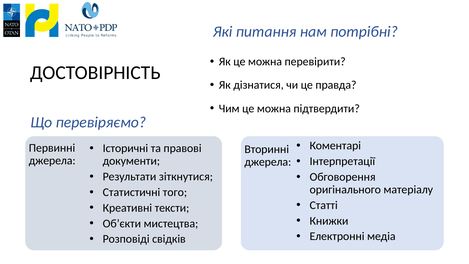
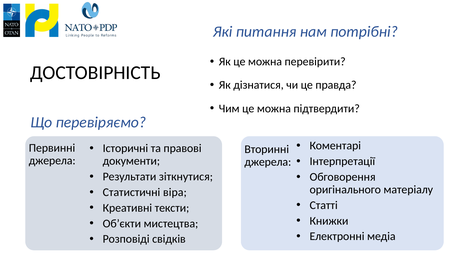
того: того -> віра
